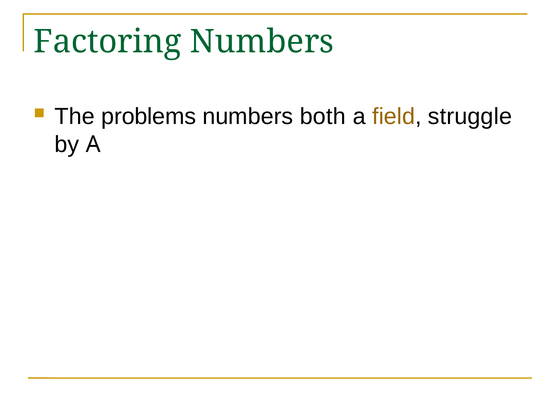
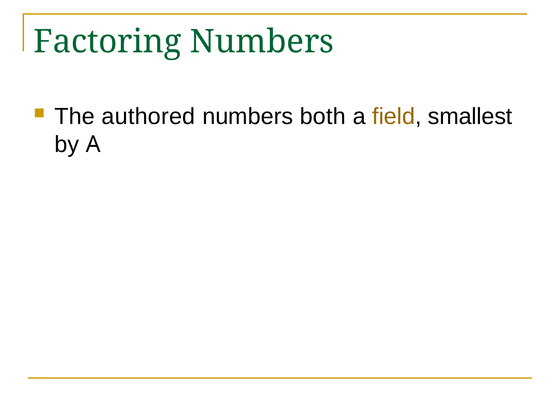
problems: problems -> authored
struggle: struggle -> smallest
